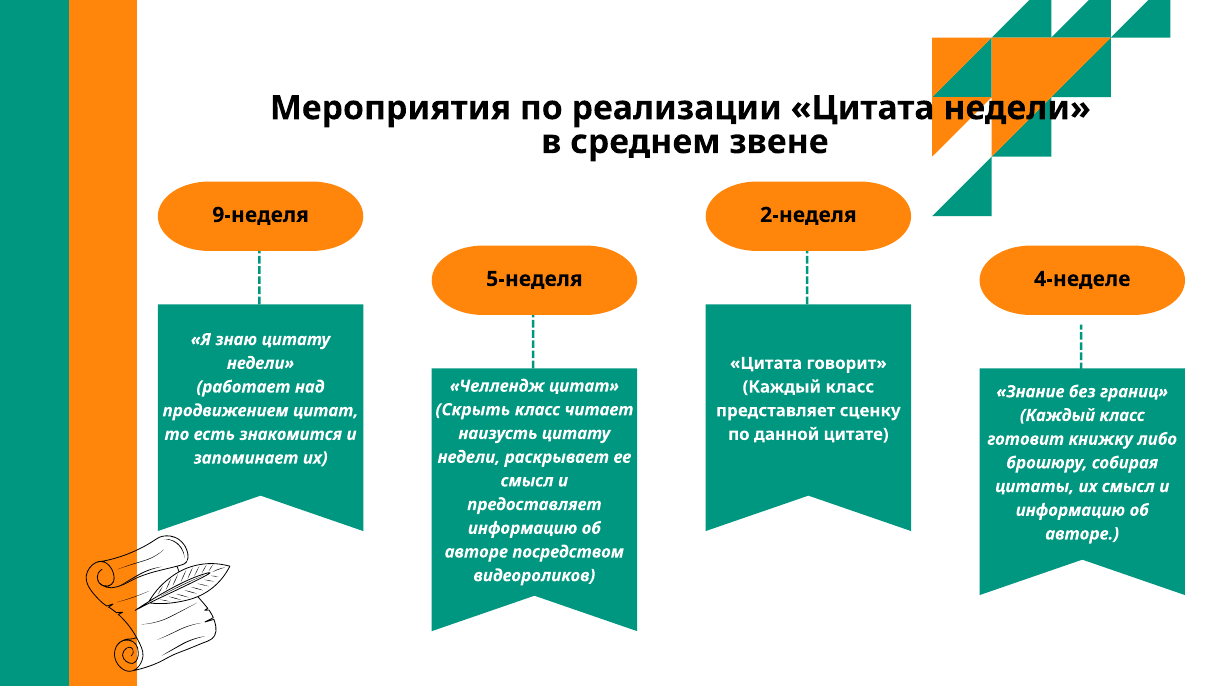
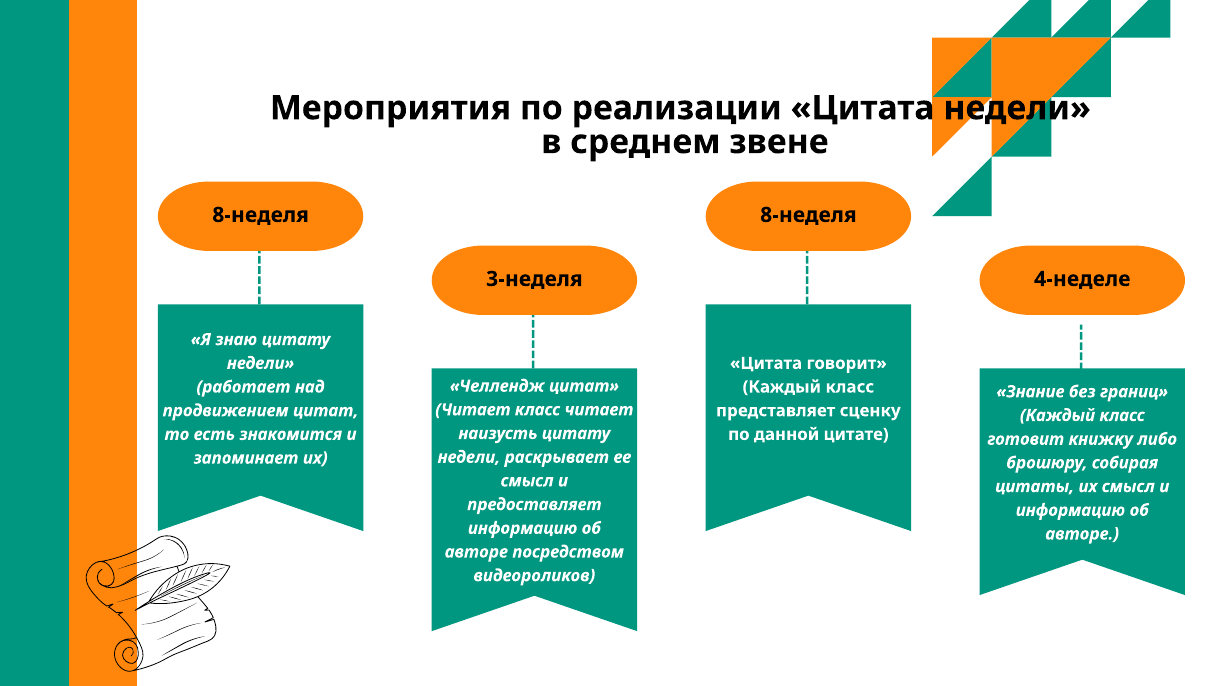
9-неделя at (261, 215): 9-неделя -> 8-неделя
2-неделя at (808, 215): 2-неделя -> 8-неделя
5-неделя: 5-неделя -> 3-неделя
Скрыть at (473, 410): Скрыть -> Читает
